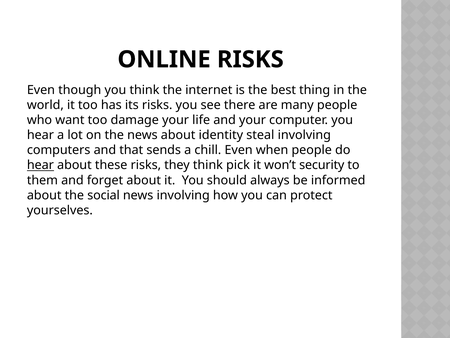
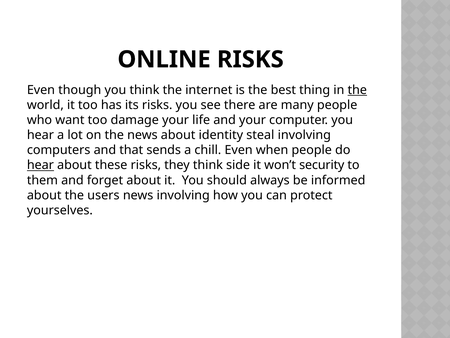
the at (357, 90) underline: none -> present
pick: pick -> side
social: social -> users
